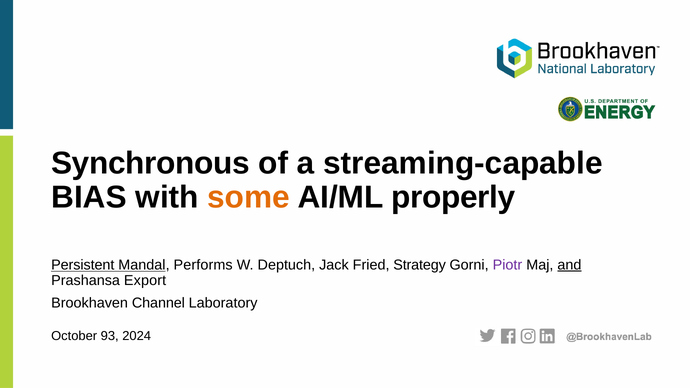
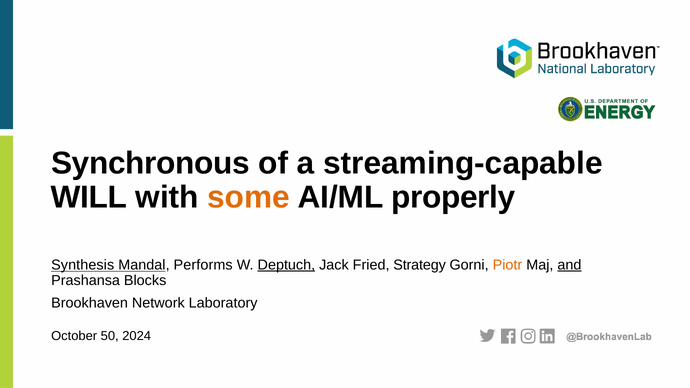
BIAS: BIAS -> WILL
Persistent: Persistent -> Synthesis
Deptuch underline: none -> present
Piotr colour: purple -> orange
Export: Export -> Blocks
Channel: Channel -> Network
93: 93 -> 50
